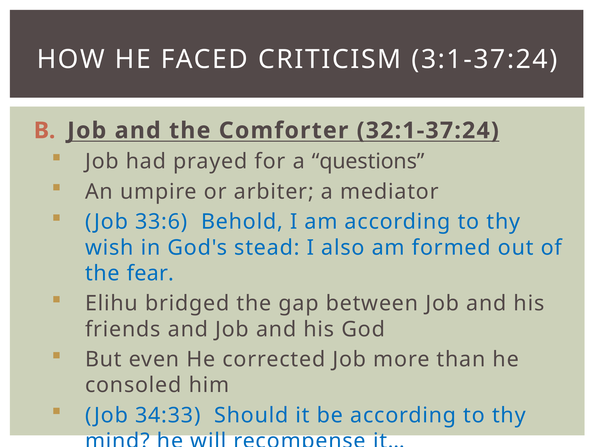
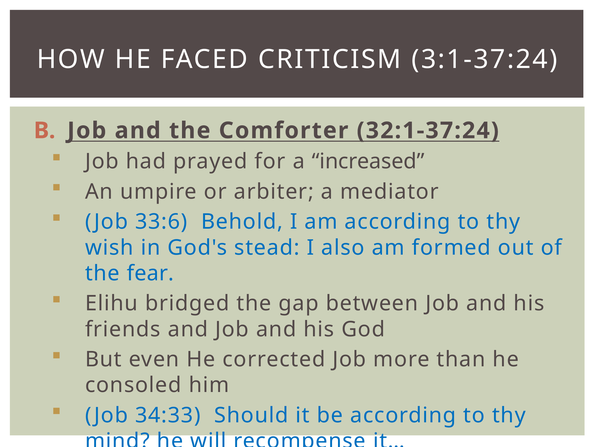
questions: questions -> increased
